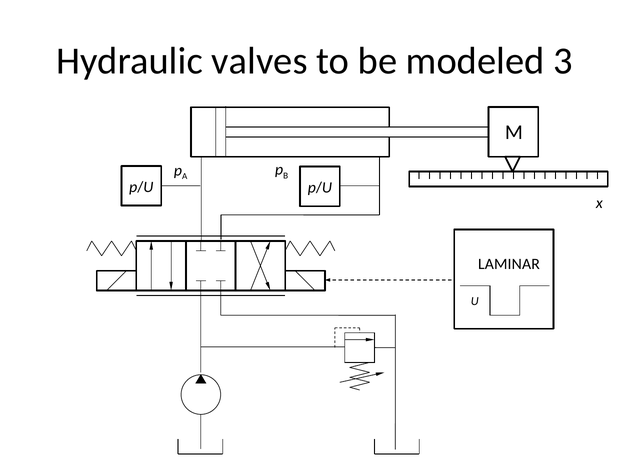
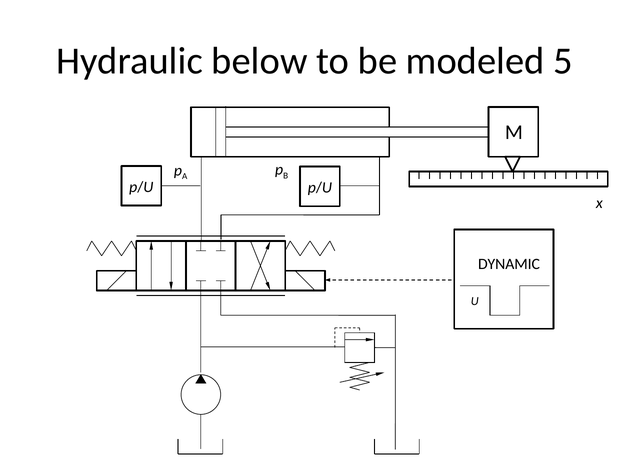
valves: valves -> below
3: 3 -> 5
LAMINAR: LAMINAR -> DYNAMIC
